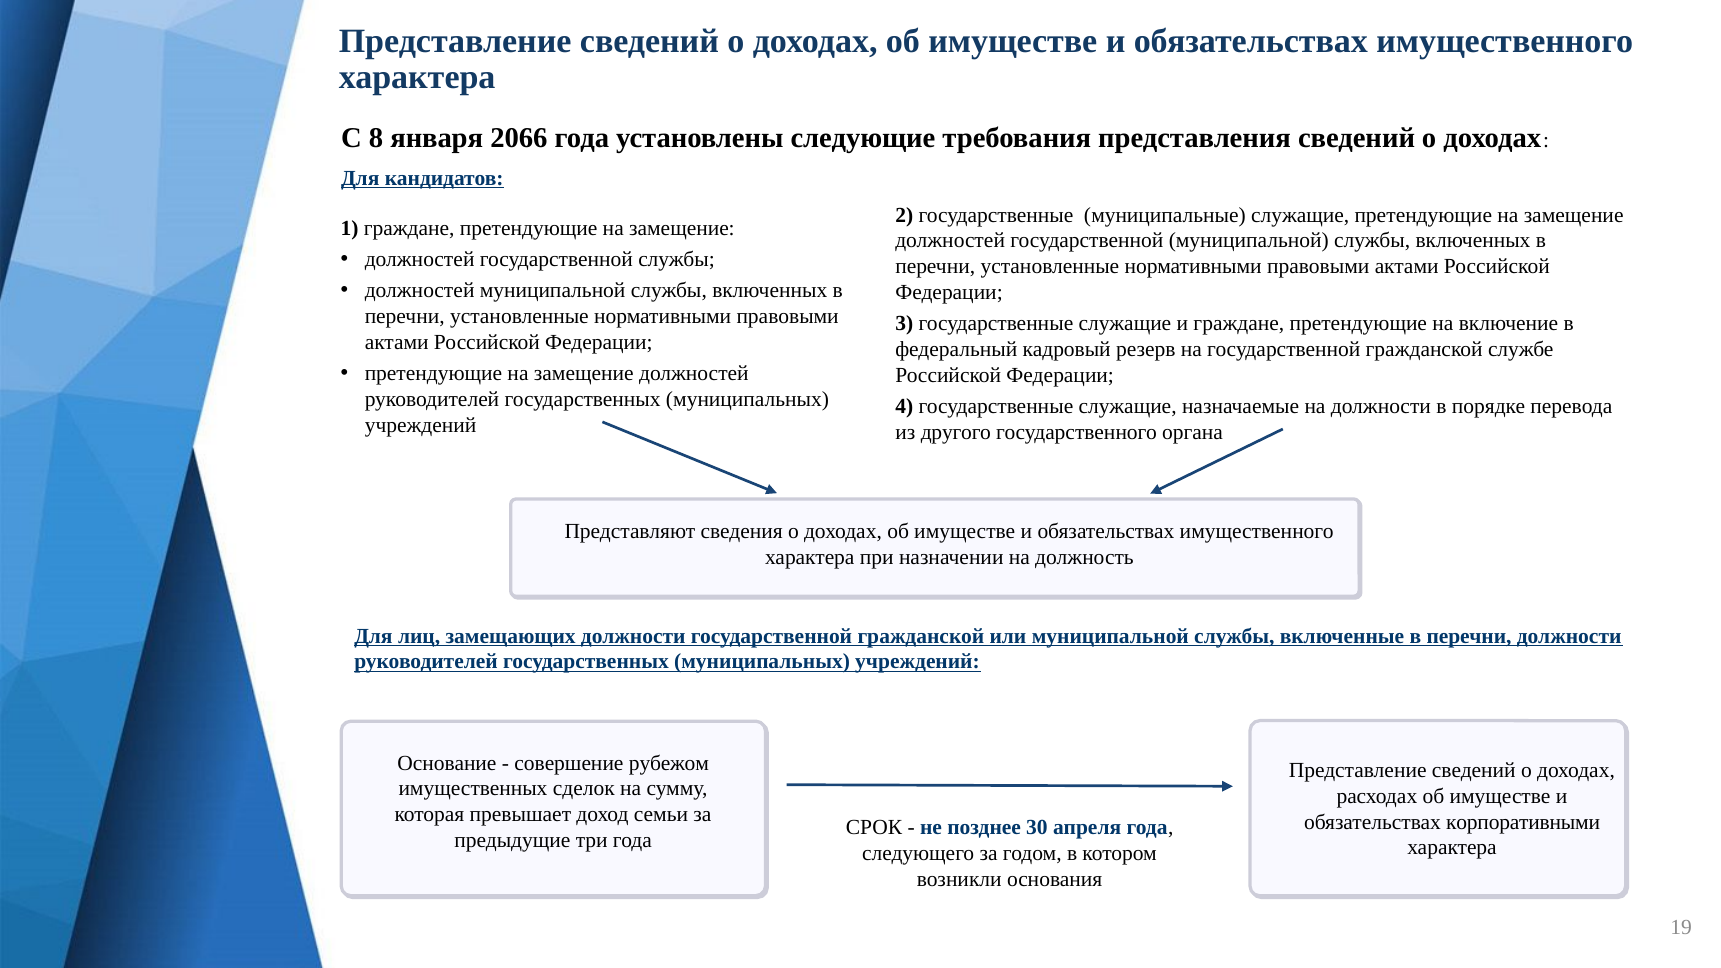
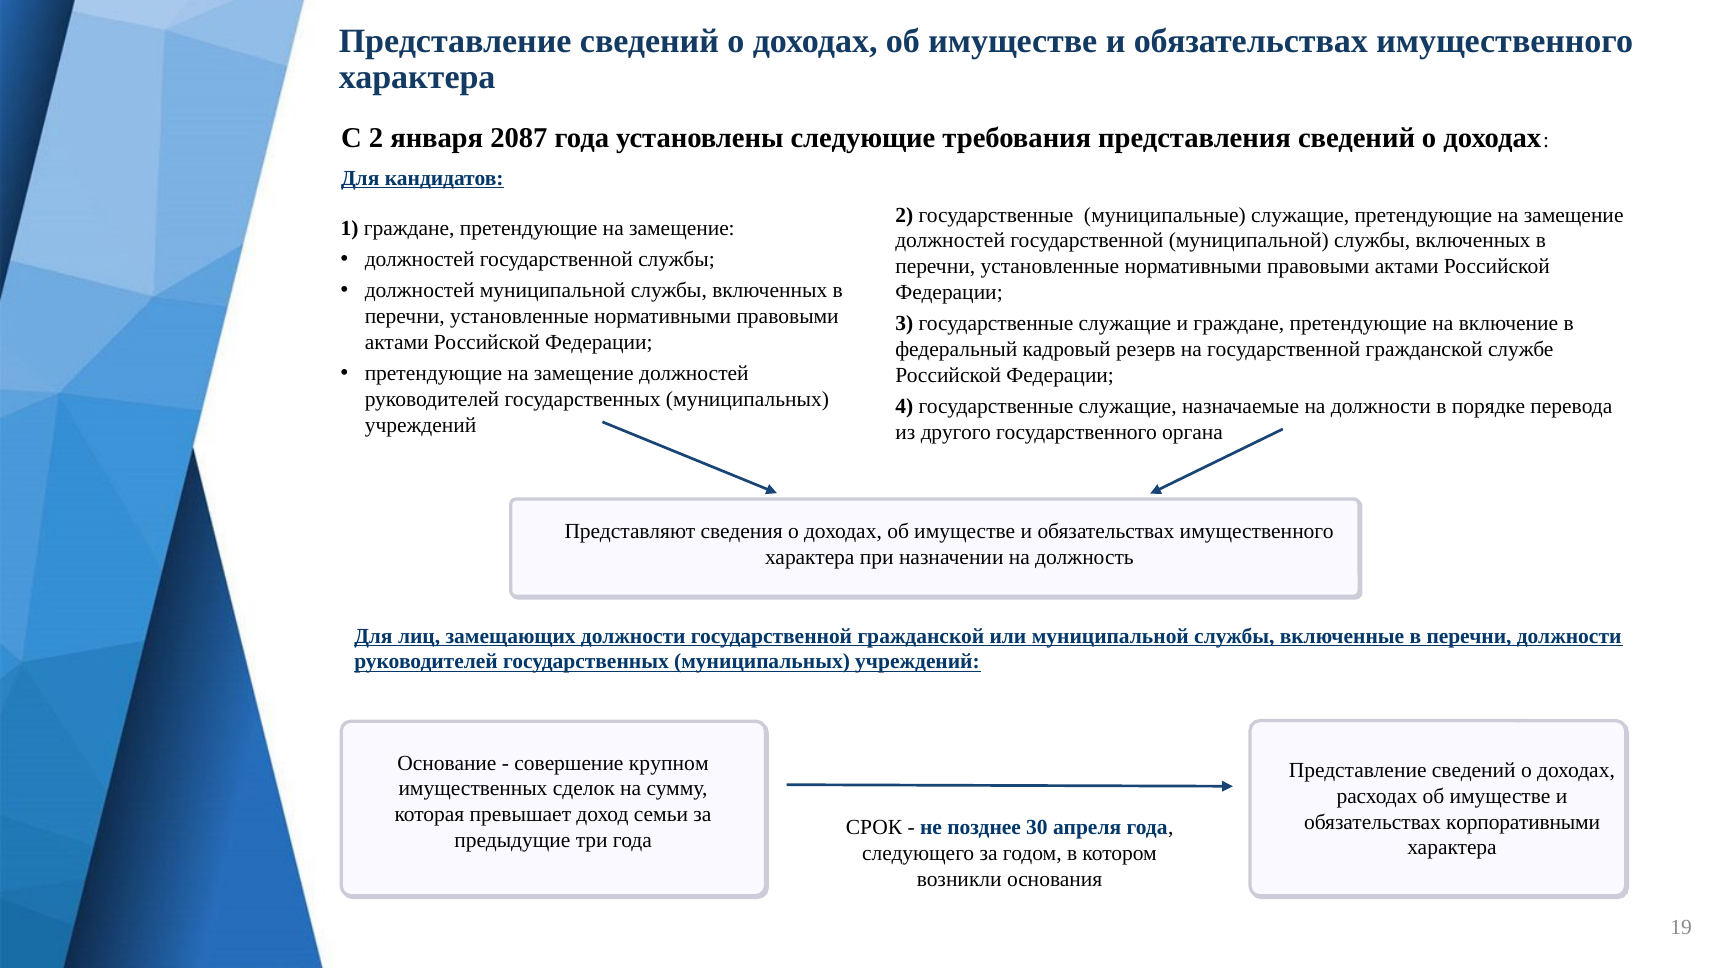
С 8: 8 -> 2
2066: 2066 -> 2087
рубежом: рубежом -> крупном
